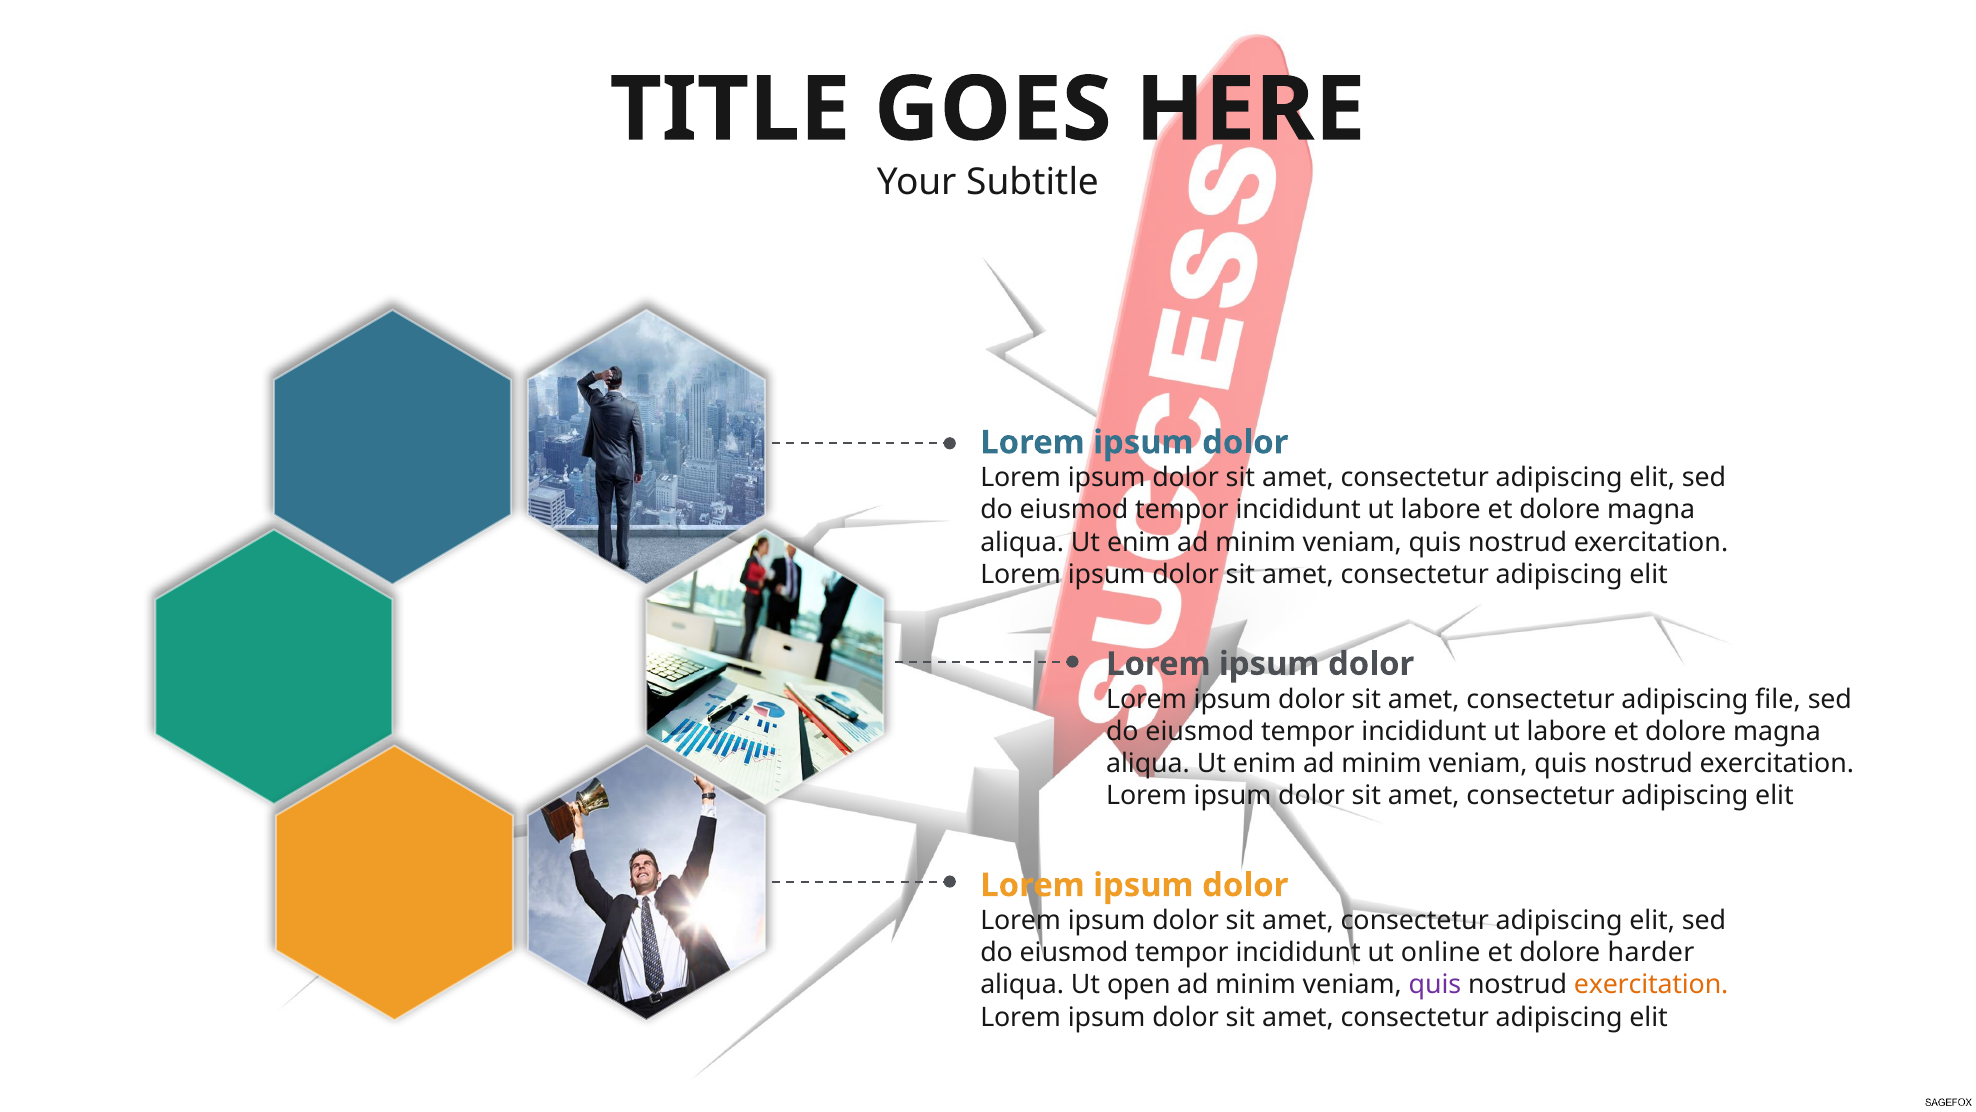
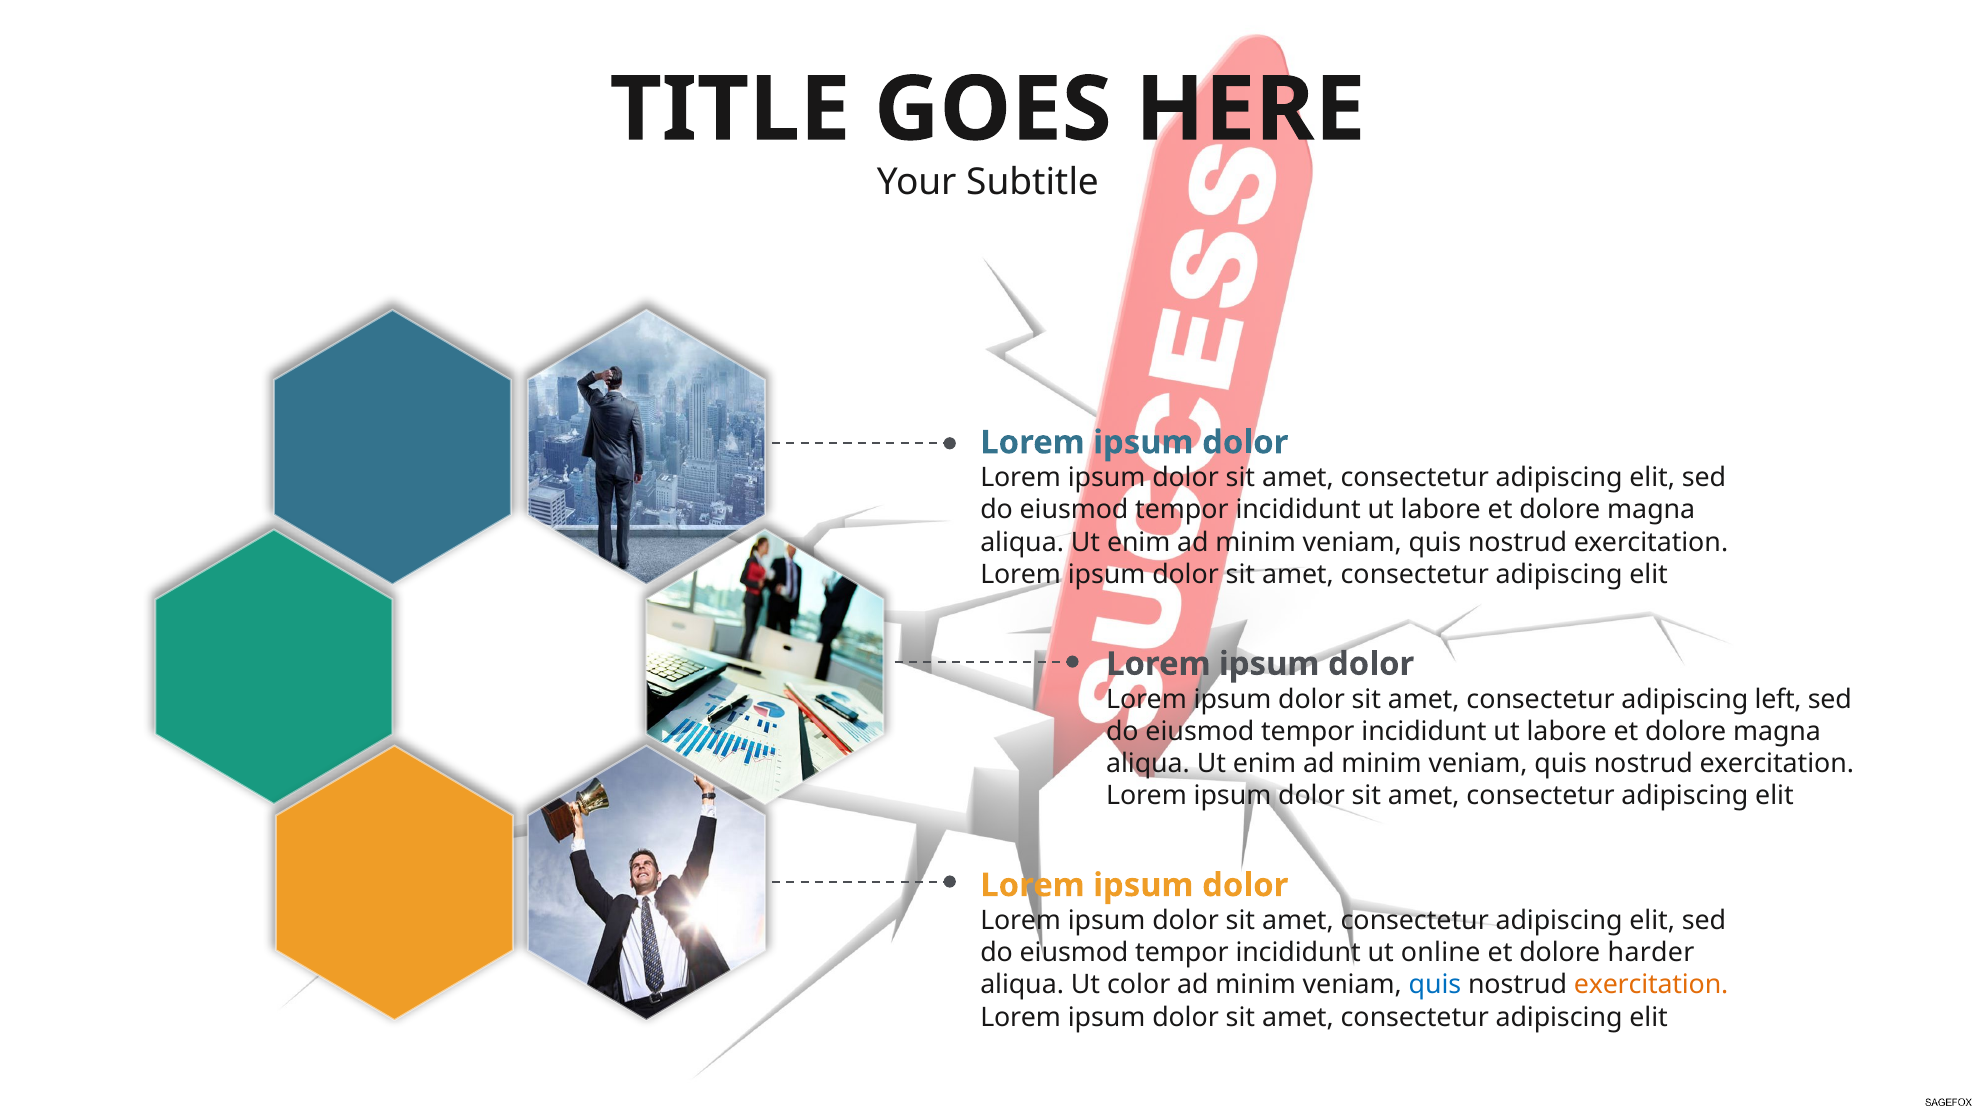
file: file -> left
open: open -> color
quis at (1435, 985) colour: purple -> blue
